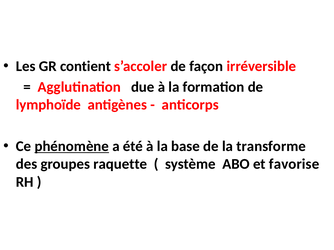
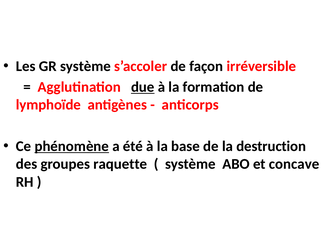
GR contient: contient -> système
due underline: none -> present
transforme: transforme -> destruction
favorise: favorise -> concave
